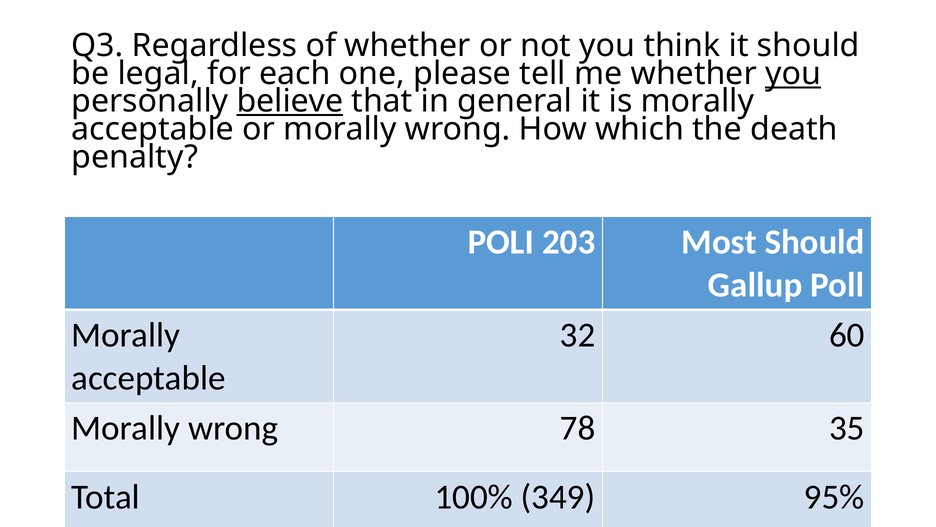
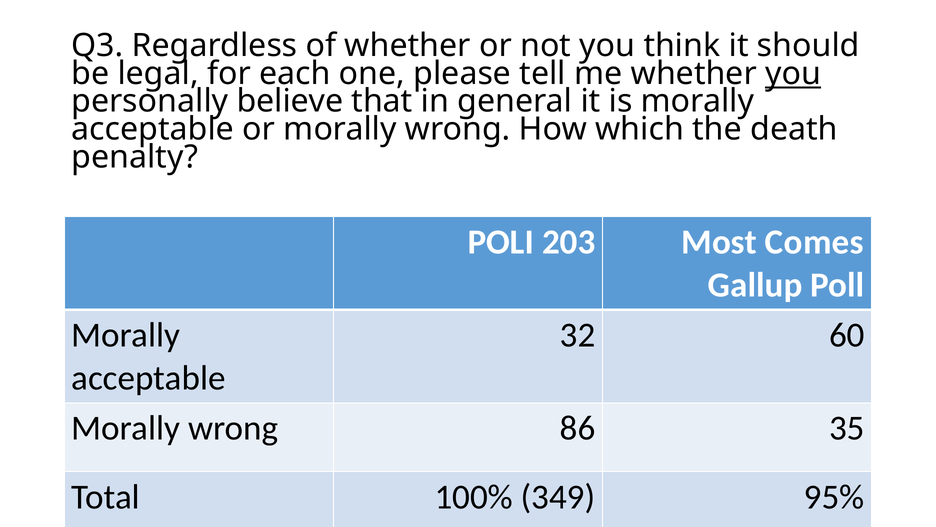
believe underline: present -> none
Most Should: Should -> Comes
78: 78 -> 86
